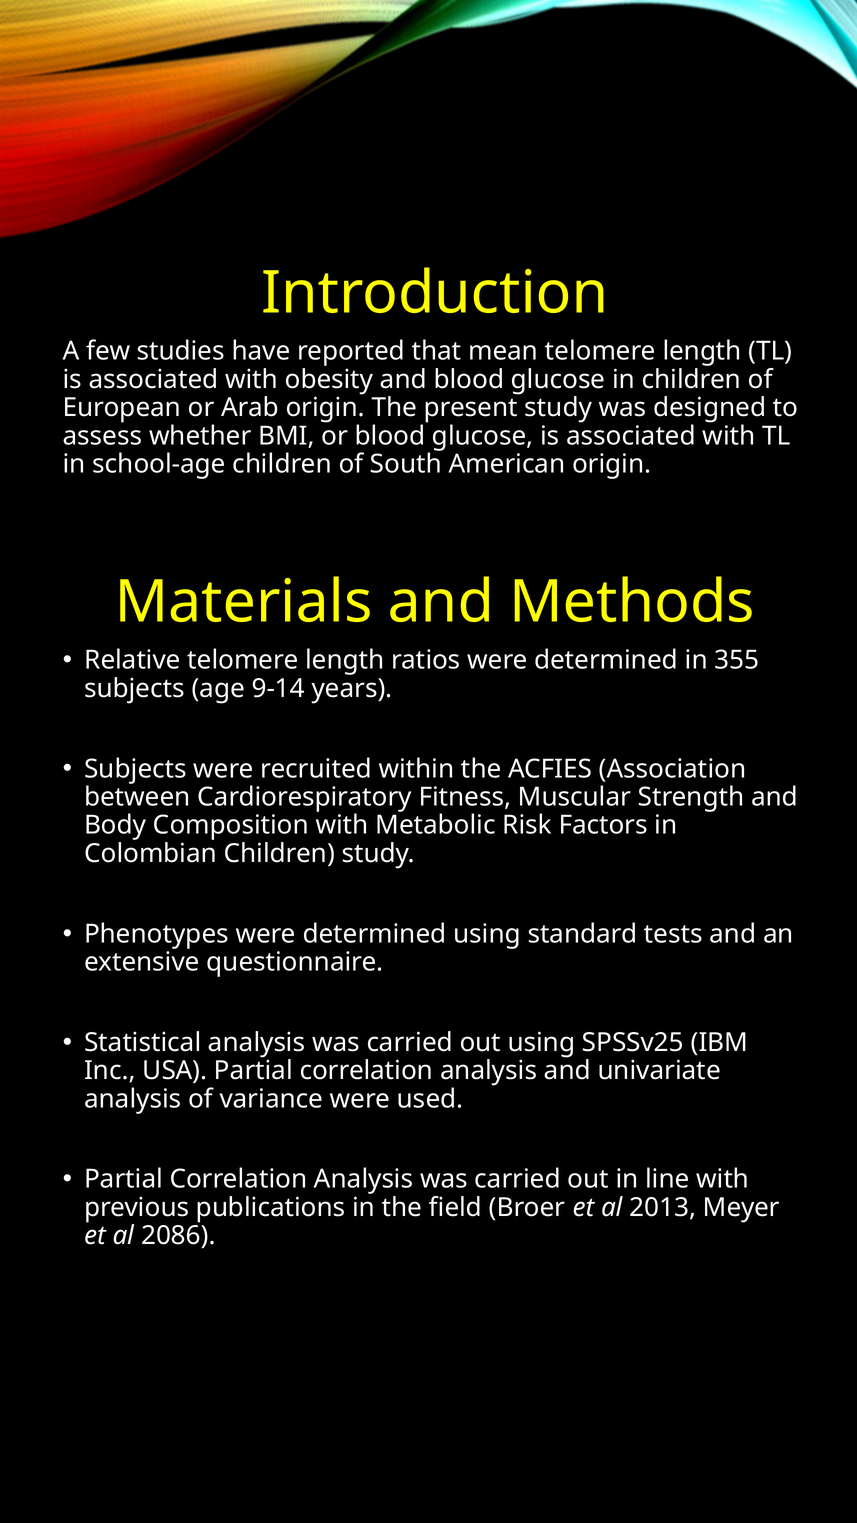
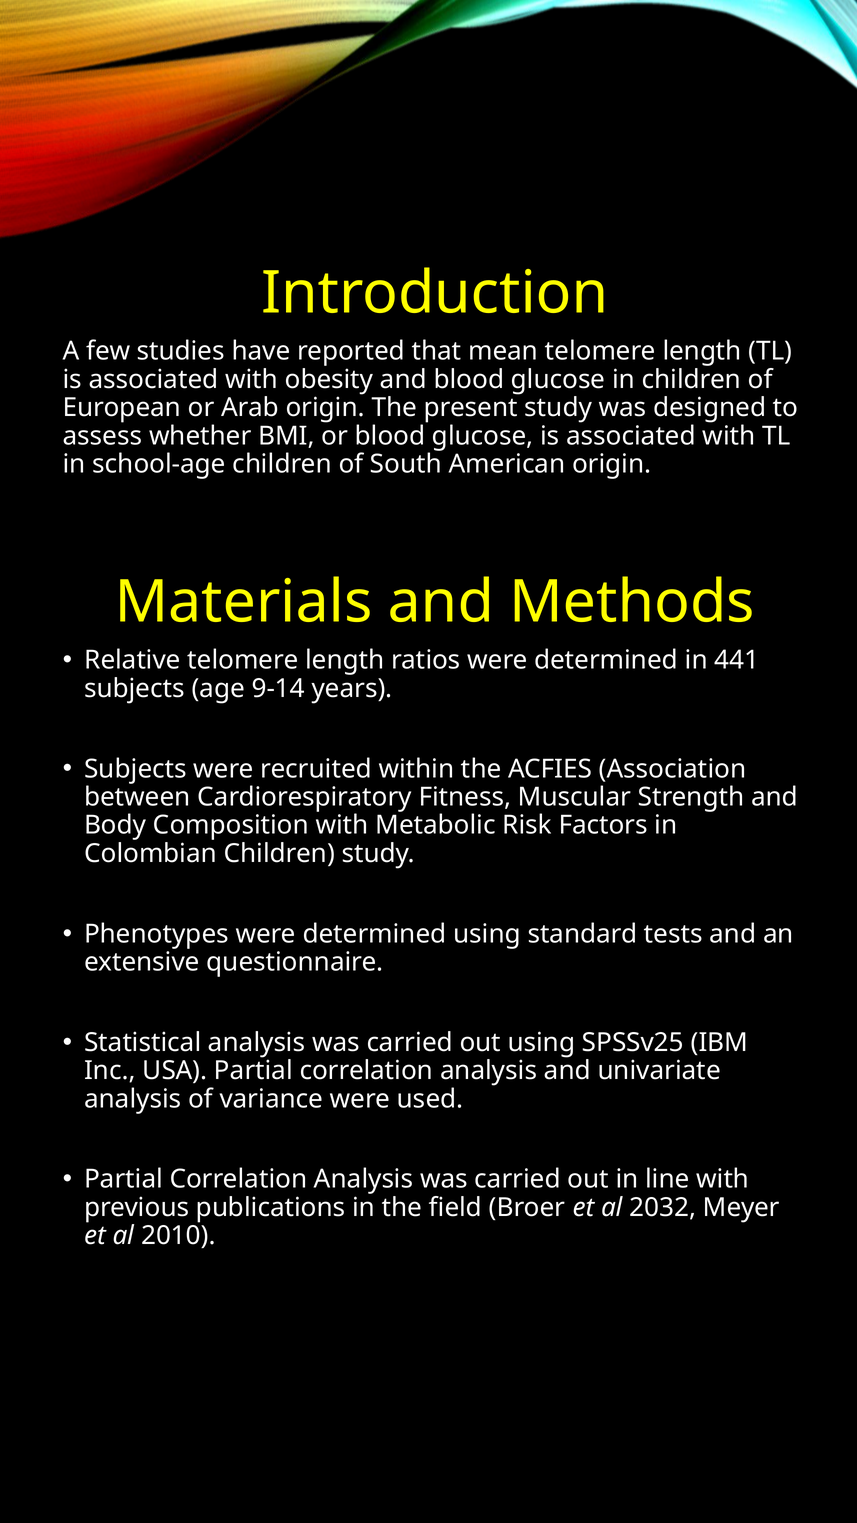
355: 355 -> 441
2013: 2013 -> 2032
2086: 2086 -> 2010
